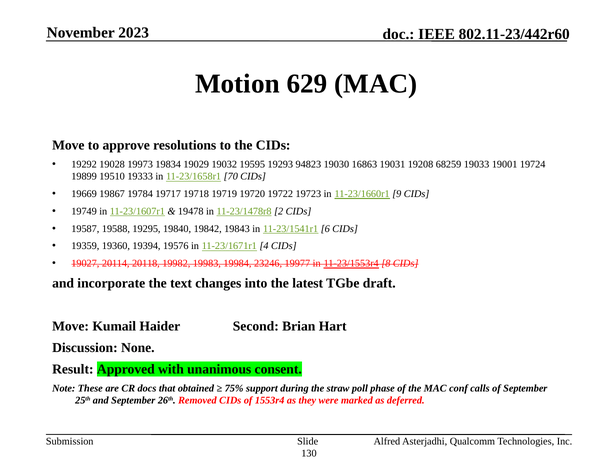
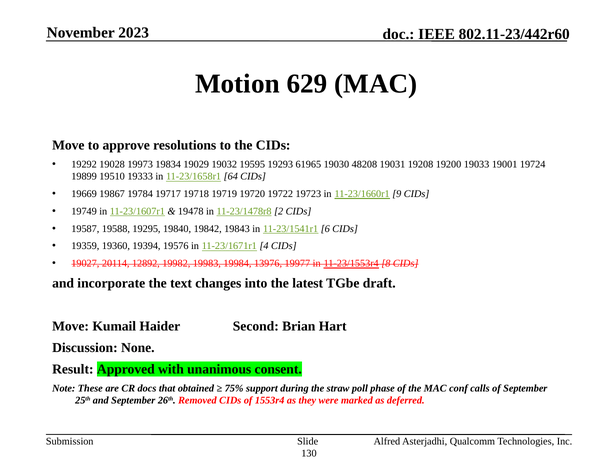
94823: 94823 -> 61965
16863: 16863 -> 48208
68259: 68259 -> 19200
70: 70 -> 64
20118: 20118 -> 12892
23246: 23246 -> 13976
